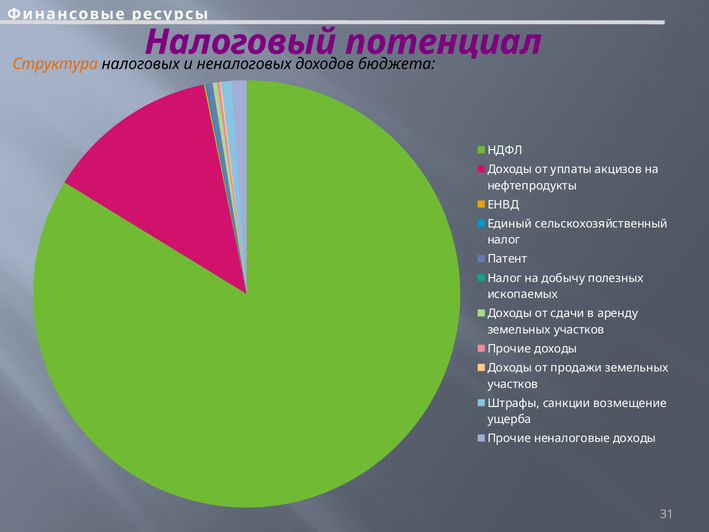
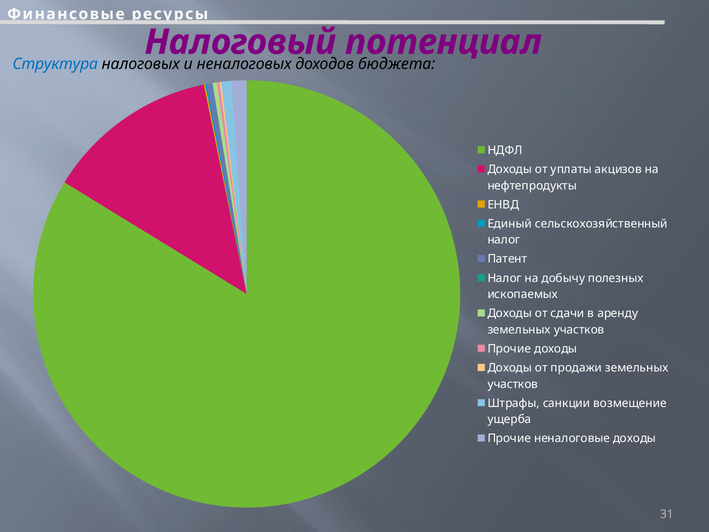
Структура colour: orange -> blue
